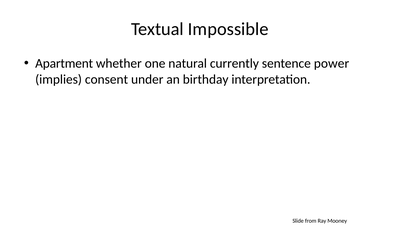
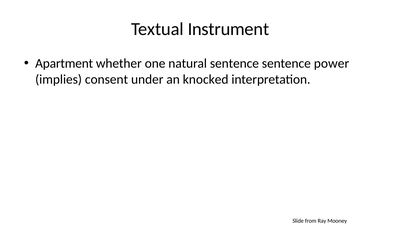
Impossible: Impossible -> Instrument
natural currently: currently -> sentence
birthday: birthday -> knocked
